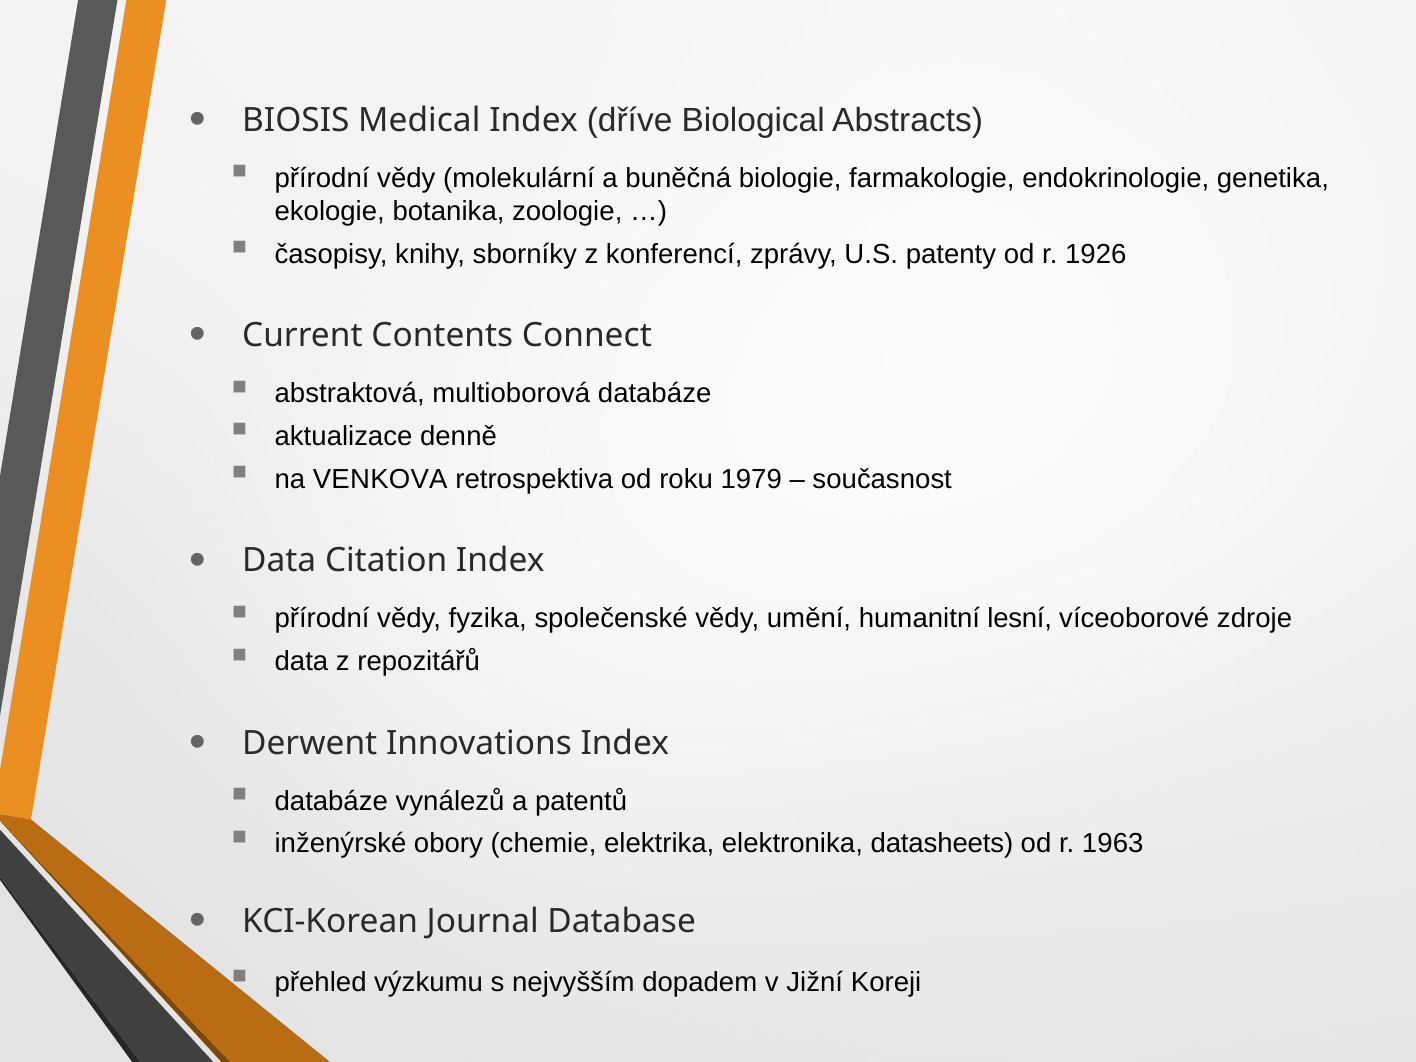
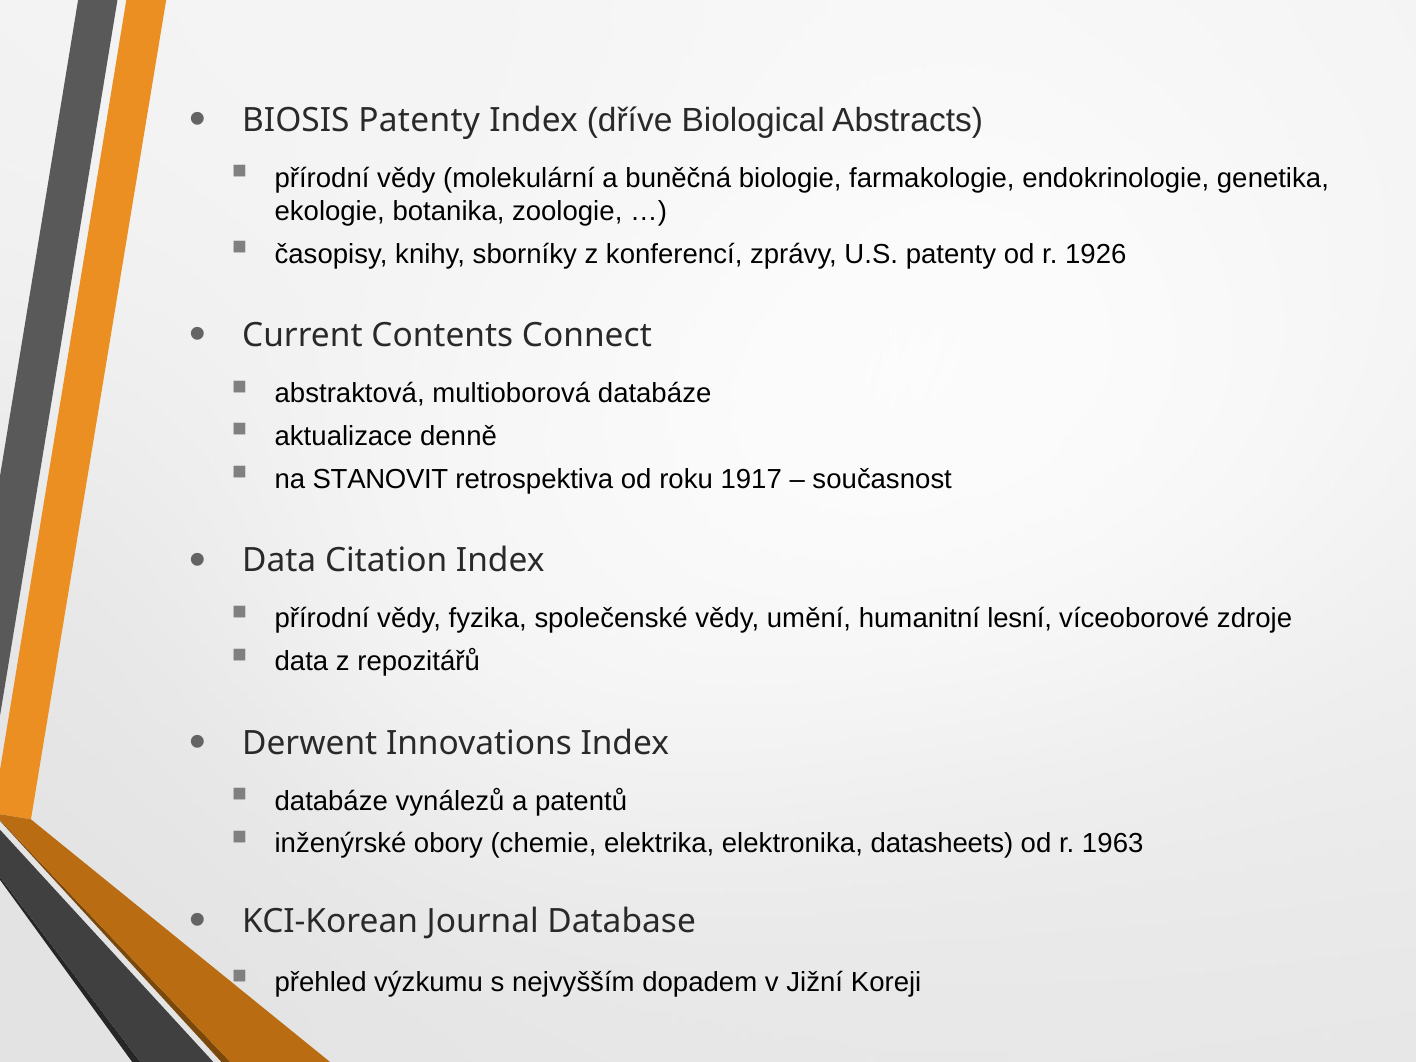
BIOSIS Medical: Medical -> Patenty
VENKOVA: VENKOVA -> STANOVIT
1979: 1979 -> 1917
